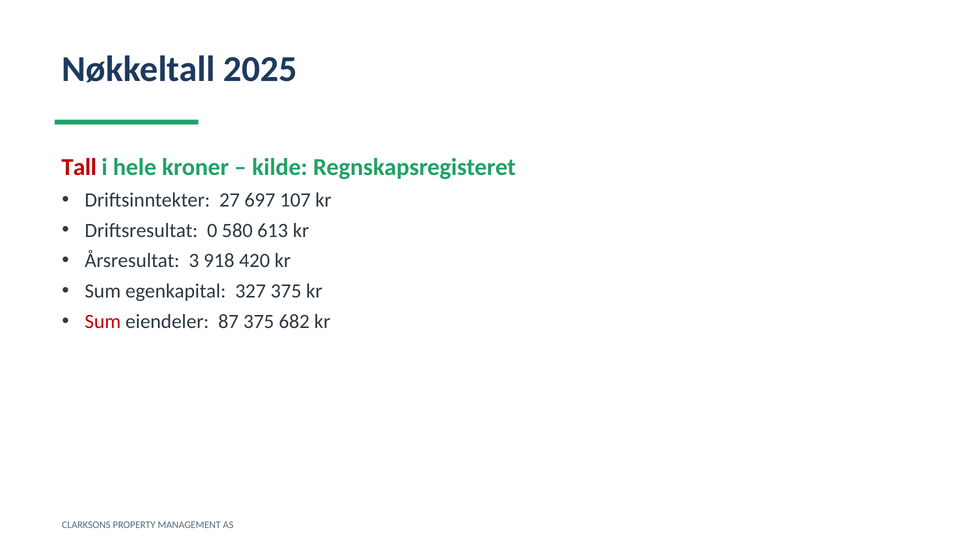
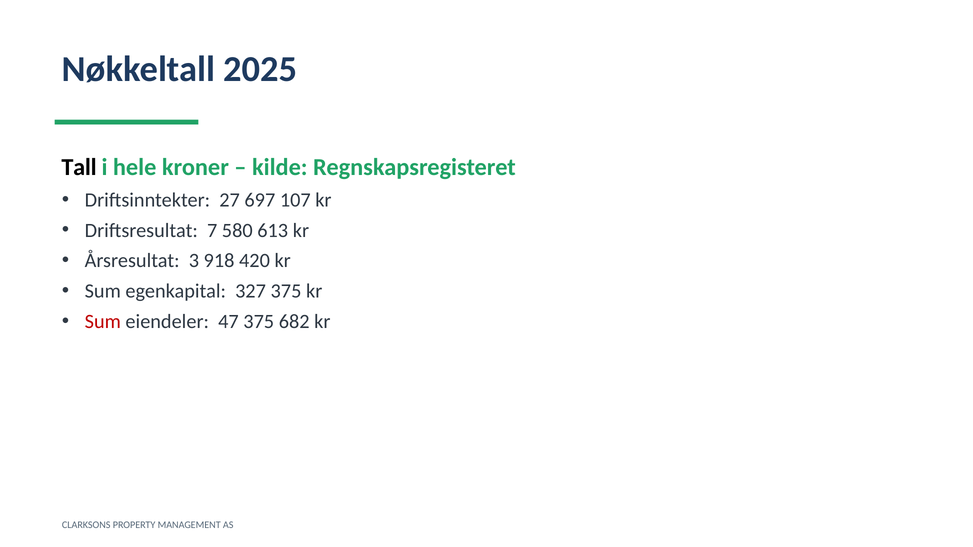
Tall colour: red -> black
0: 0 -> 7
87: 87 -> 47
